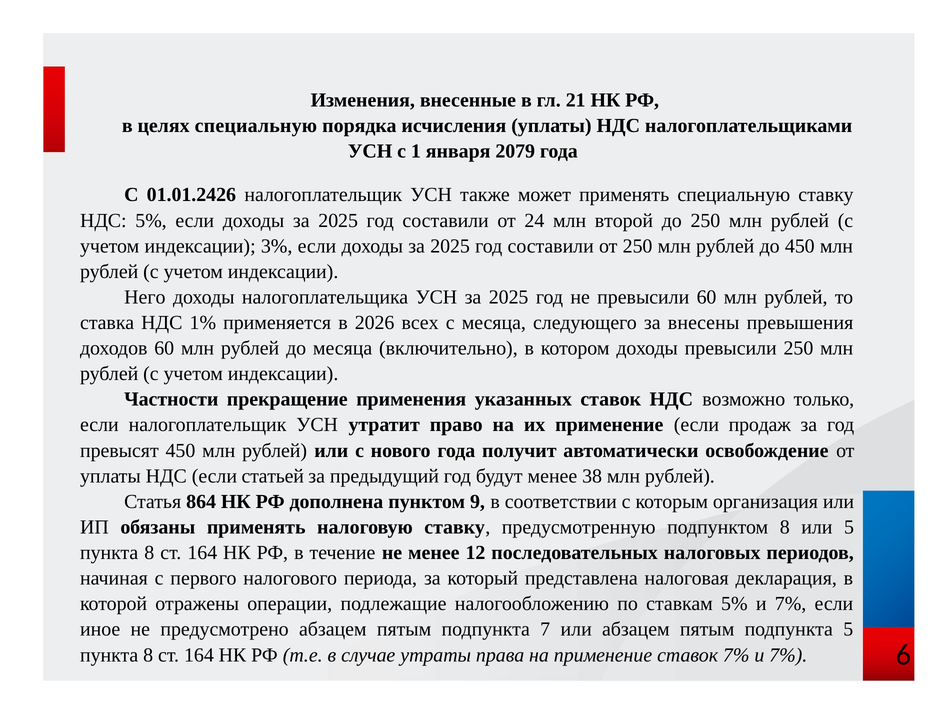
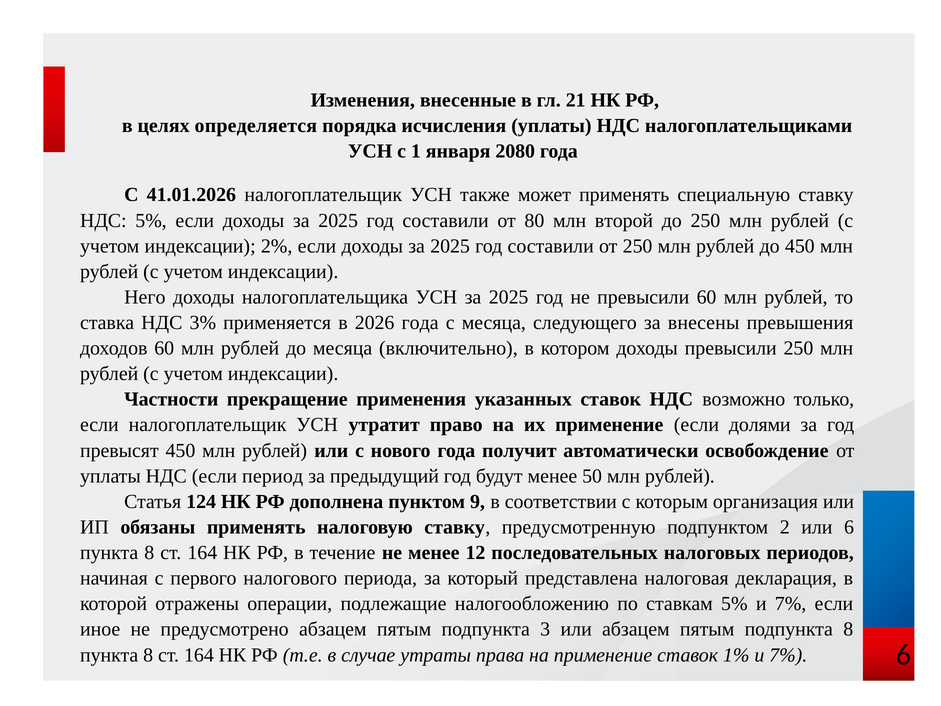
целях специальную: специальную -> определяется
2079: 2079 -> 2080
01.01.2426: 01.01.2426 -> 41.01.2026
24: 24 -> 80
3%: 3% -> 2%
1%: 1% -> 3%
2026 всех: всех -> года
продаж: продаж -> долями
статьей: статьей -> период
38: 38 -> 50
864: 864 -> 124
подпунктом 8: 8 -> 2
или 5: 5 -> 6
7: 7 -> 3
подпункта 5: 5 -> 8
ставок 7%: 7% -> 1%
